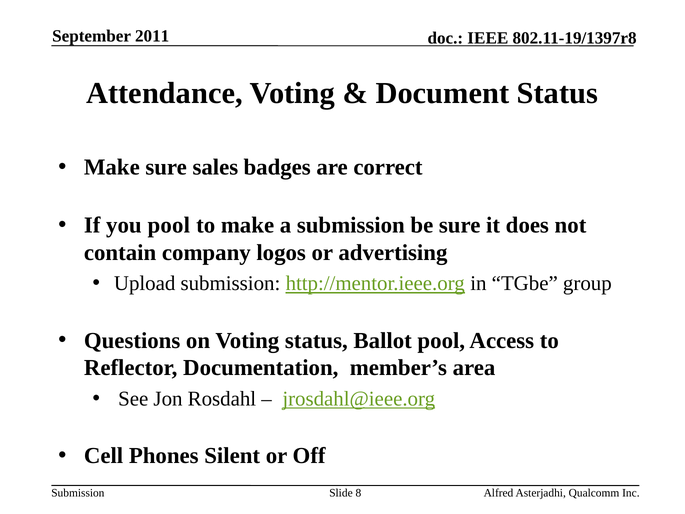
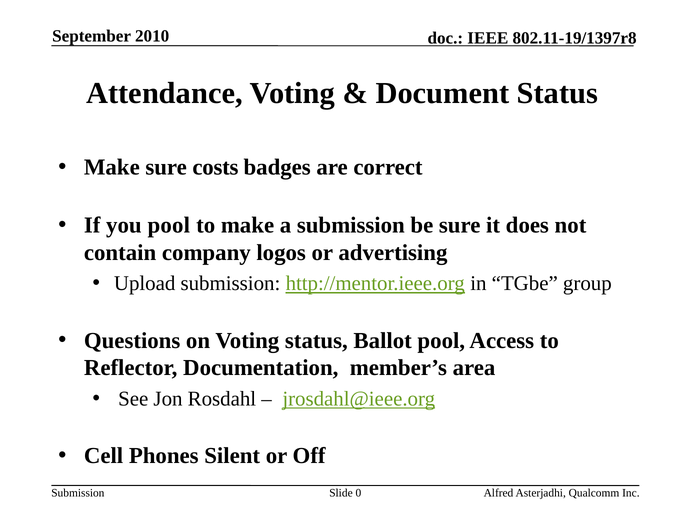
2011: 2011 -> 2010
sales: sales -> costs
8: 8 -> 0
